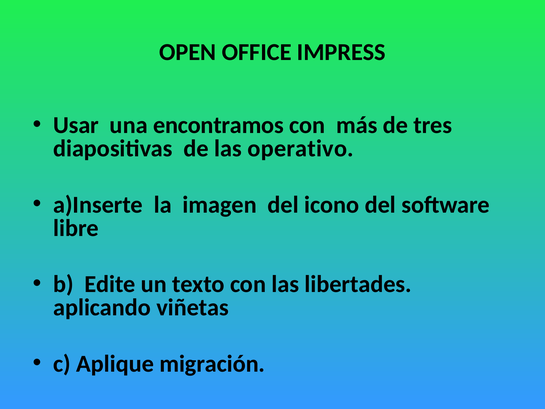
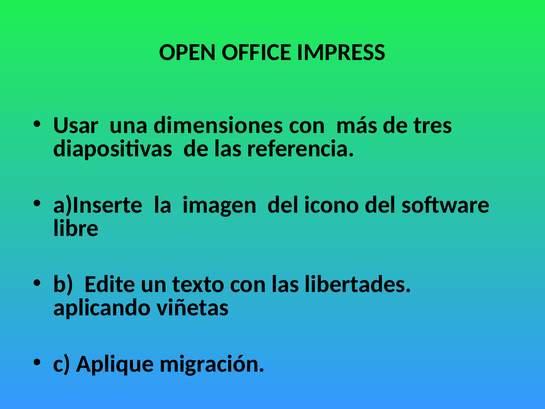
encontramos: encontramos -> dimensiones
operativo: operativo -> referencia
